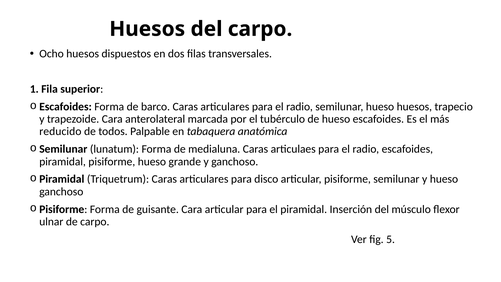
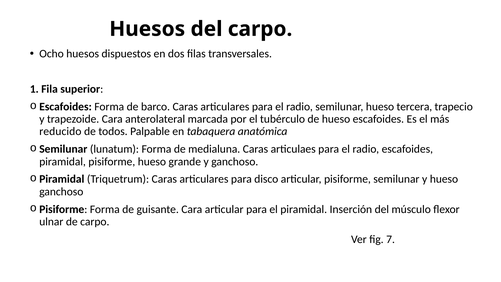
hueso huesos: huesos -> tercera
5: 5 -> 7
